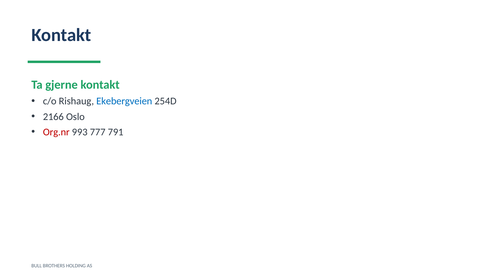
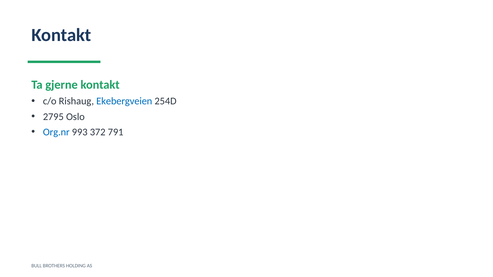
2166: 2166 -> 2795
Org.nr colour: red -> blue
777: 777 -> 372
